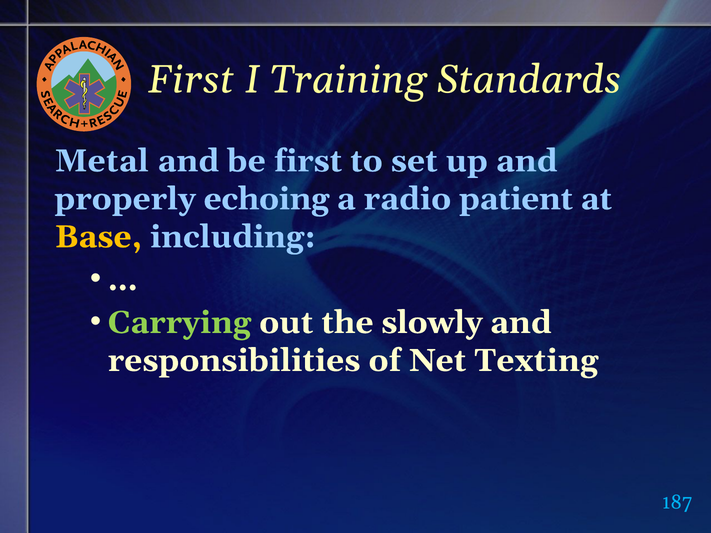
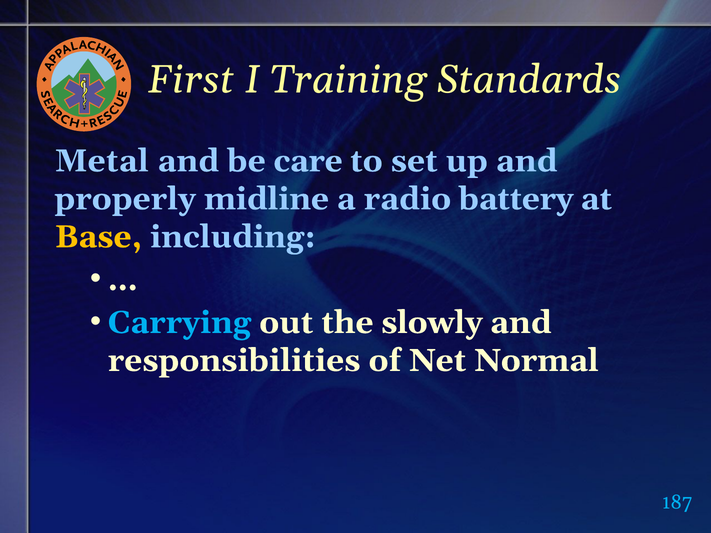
be first: first -> care
echoing: echoing -> midline
patient: patient -> battery
Carrying colour: light green -> light blue
Texting: Texting -> Normal
